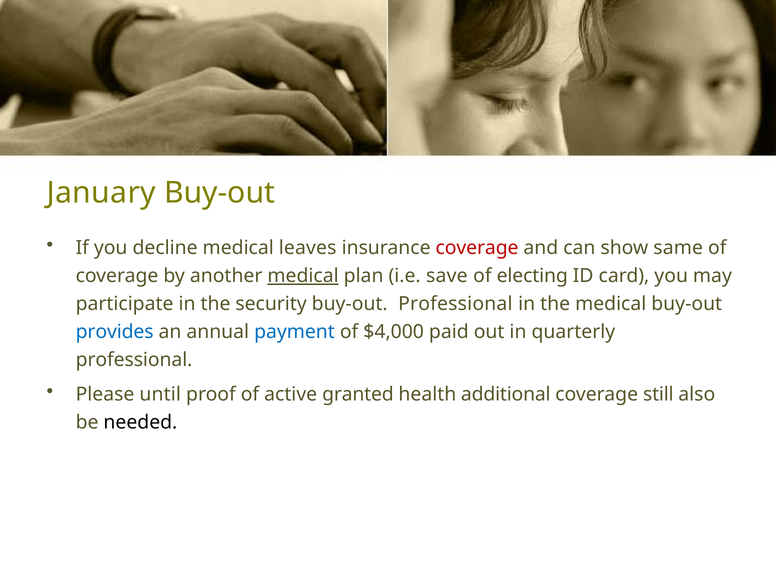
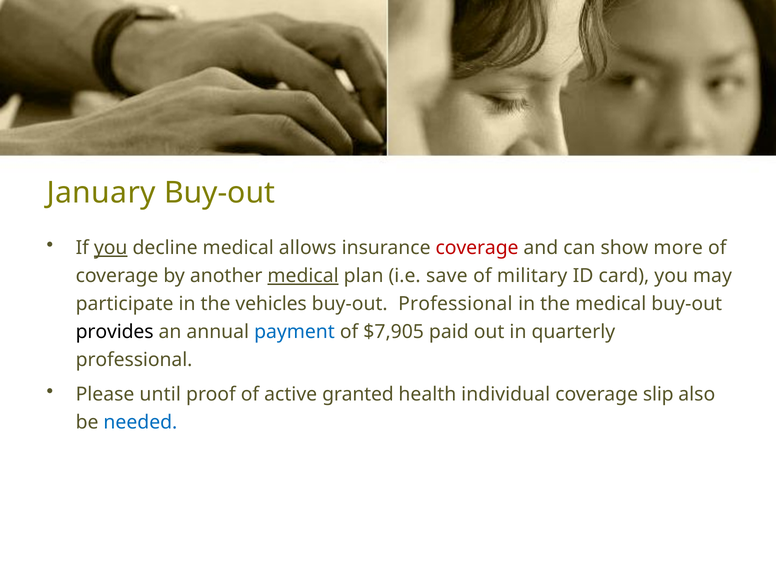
you at (111, 248) underline: none -> present
leaves: leaves -> allows
same: same -> more
electing: electing -> military
security: security -> vehicles
provides colour: blue -> black
$4,000: $4,000 -> $7,905
additional: additional -> individual
still: still -> slip
needed colour: black -> blue
